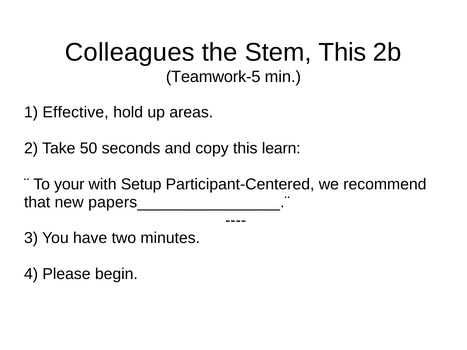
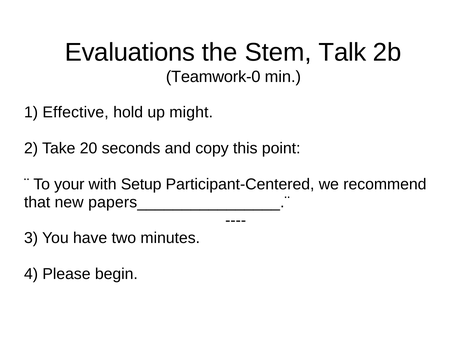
Colleagues: Colleagues -> Evaluations
Stem This: This -> Talk
Teamwork-5: Teamwork-5 -> Teamwork-0
areas: areas -> might
50: 50 -> 20
learn: learn -> point
